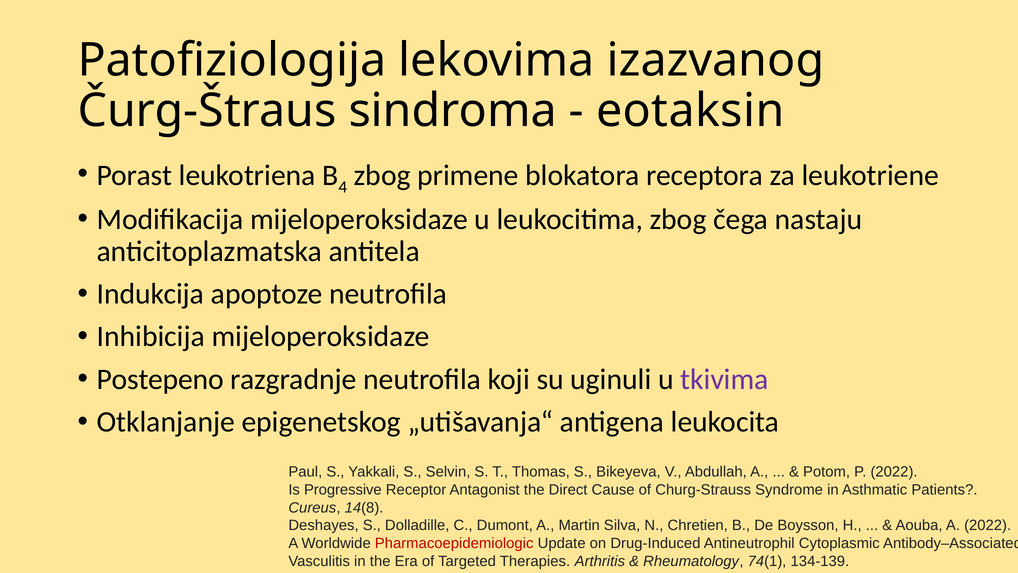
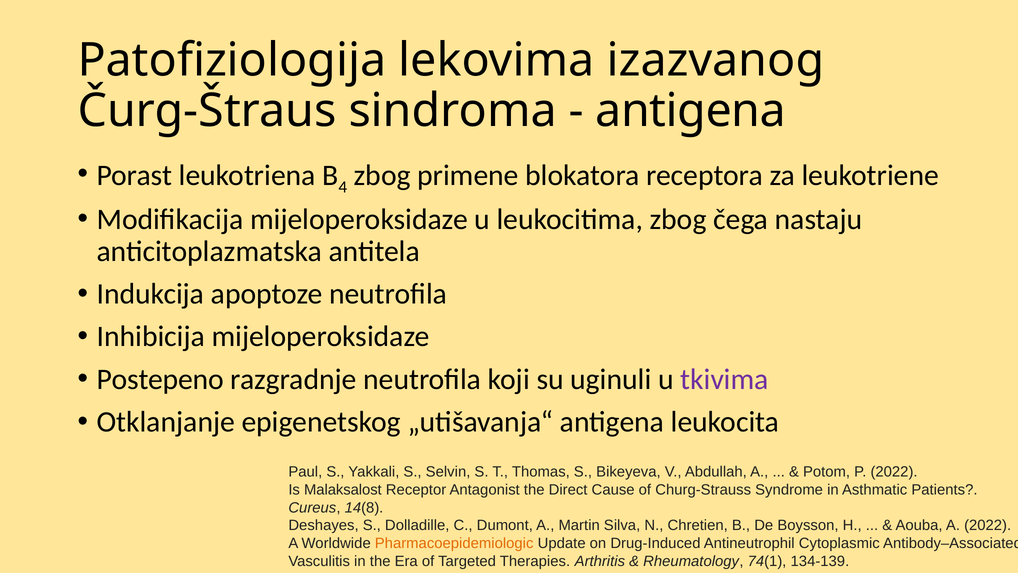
eotaksin at (690, 111): eotaksin -> antigena
Progressive: Progressive -> Malaksalost
Pharmacoepidemiologic colour: red -> orange
